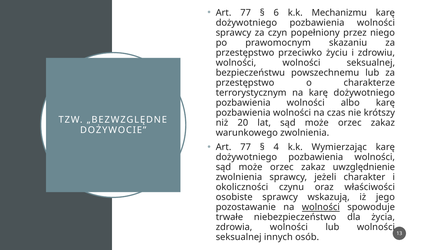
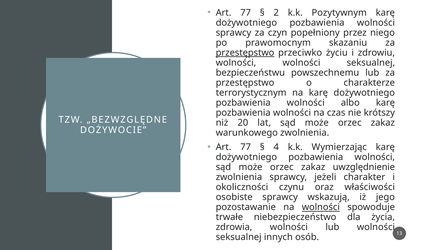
6: 6 -> 2
Mechanizmu: Mechanizmu -> Pozytywnym
przestępstwo at (245, 53) underline: none -> present
